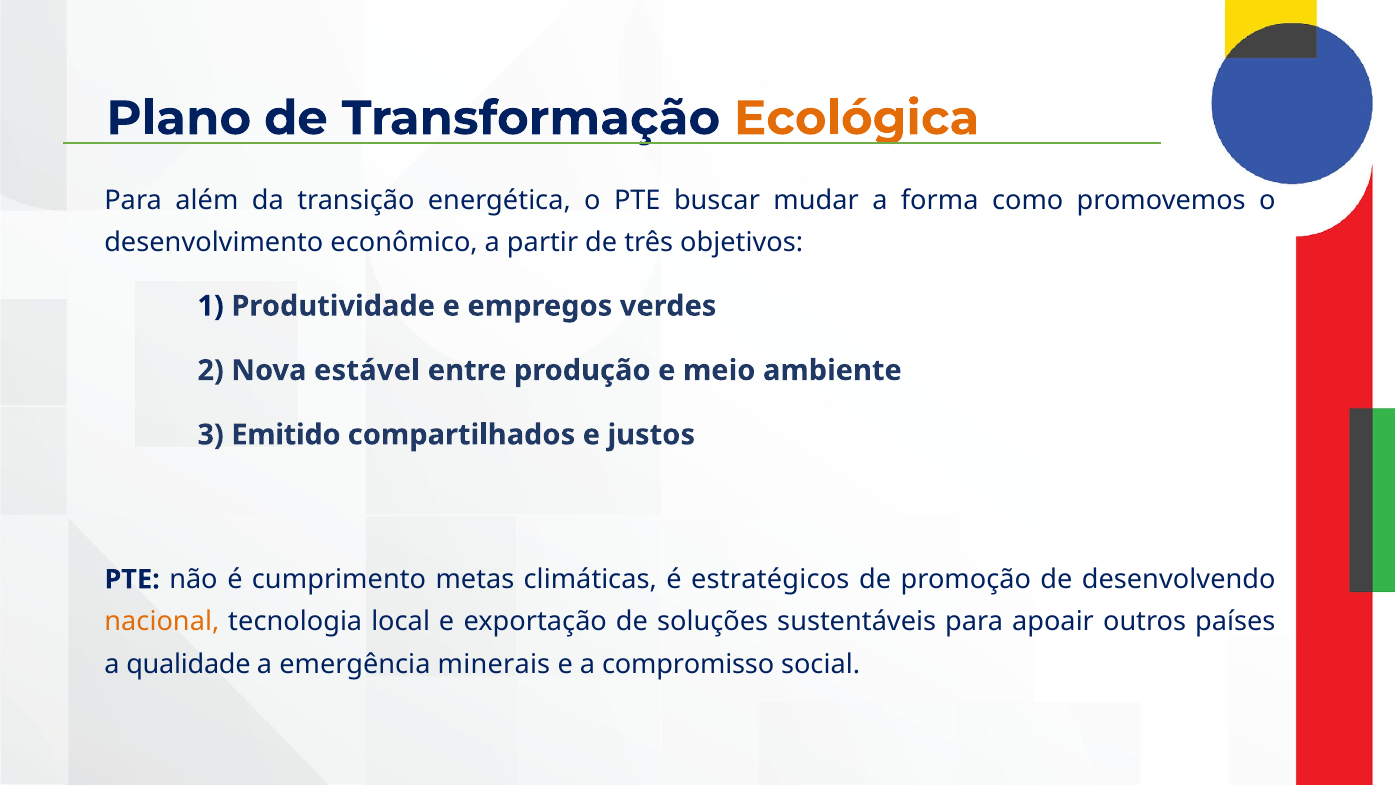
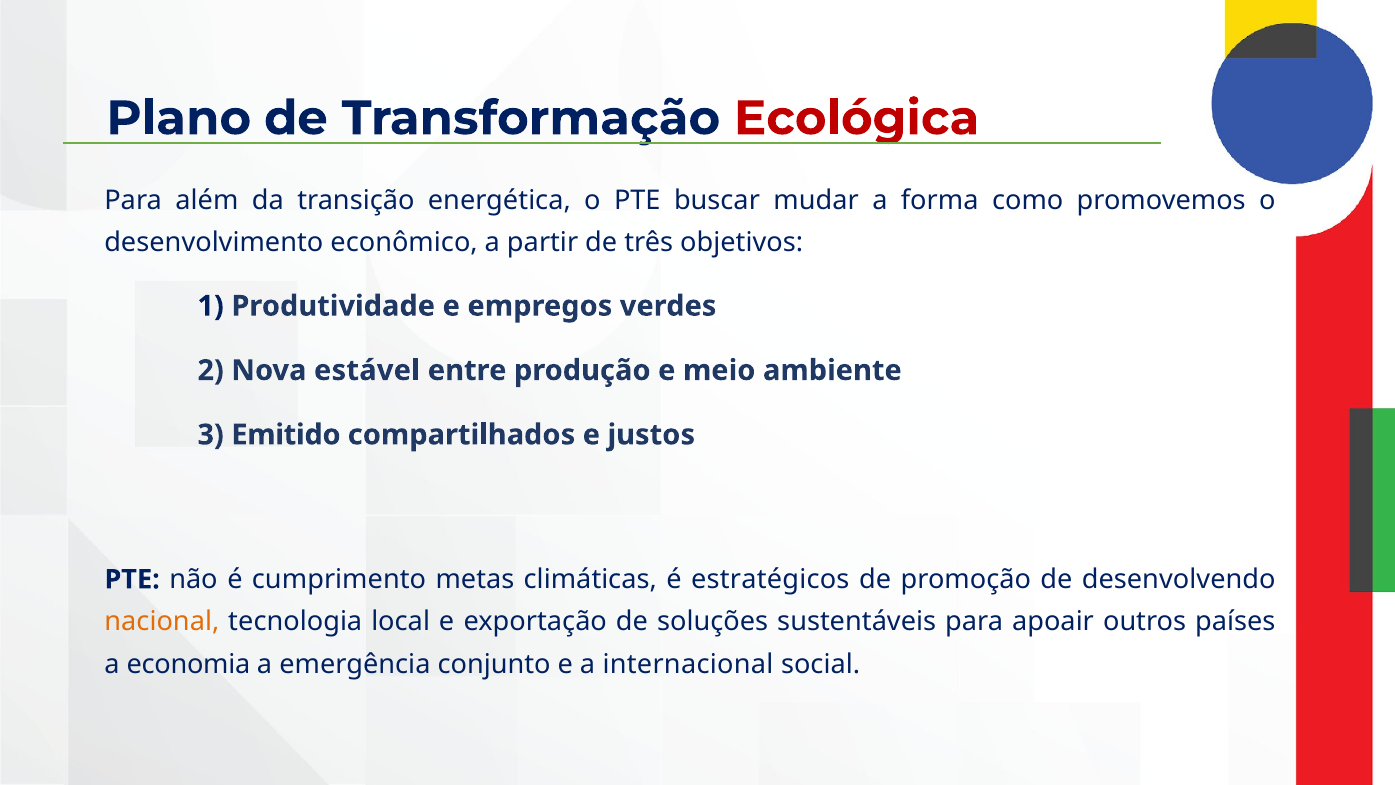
Ecológica colour: orange -> red
qualidade: qualidade -> economia
minerais: minerais -> conjunto
compromisso: compromisso -> internacional
